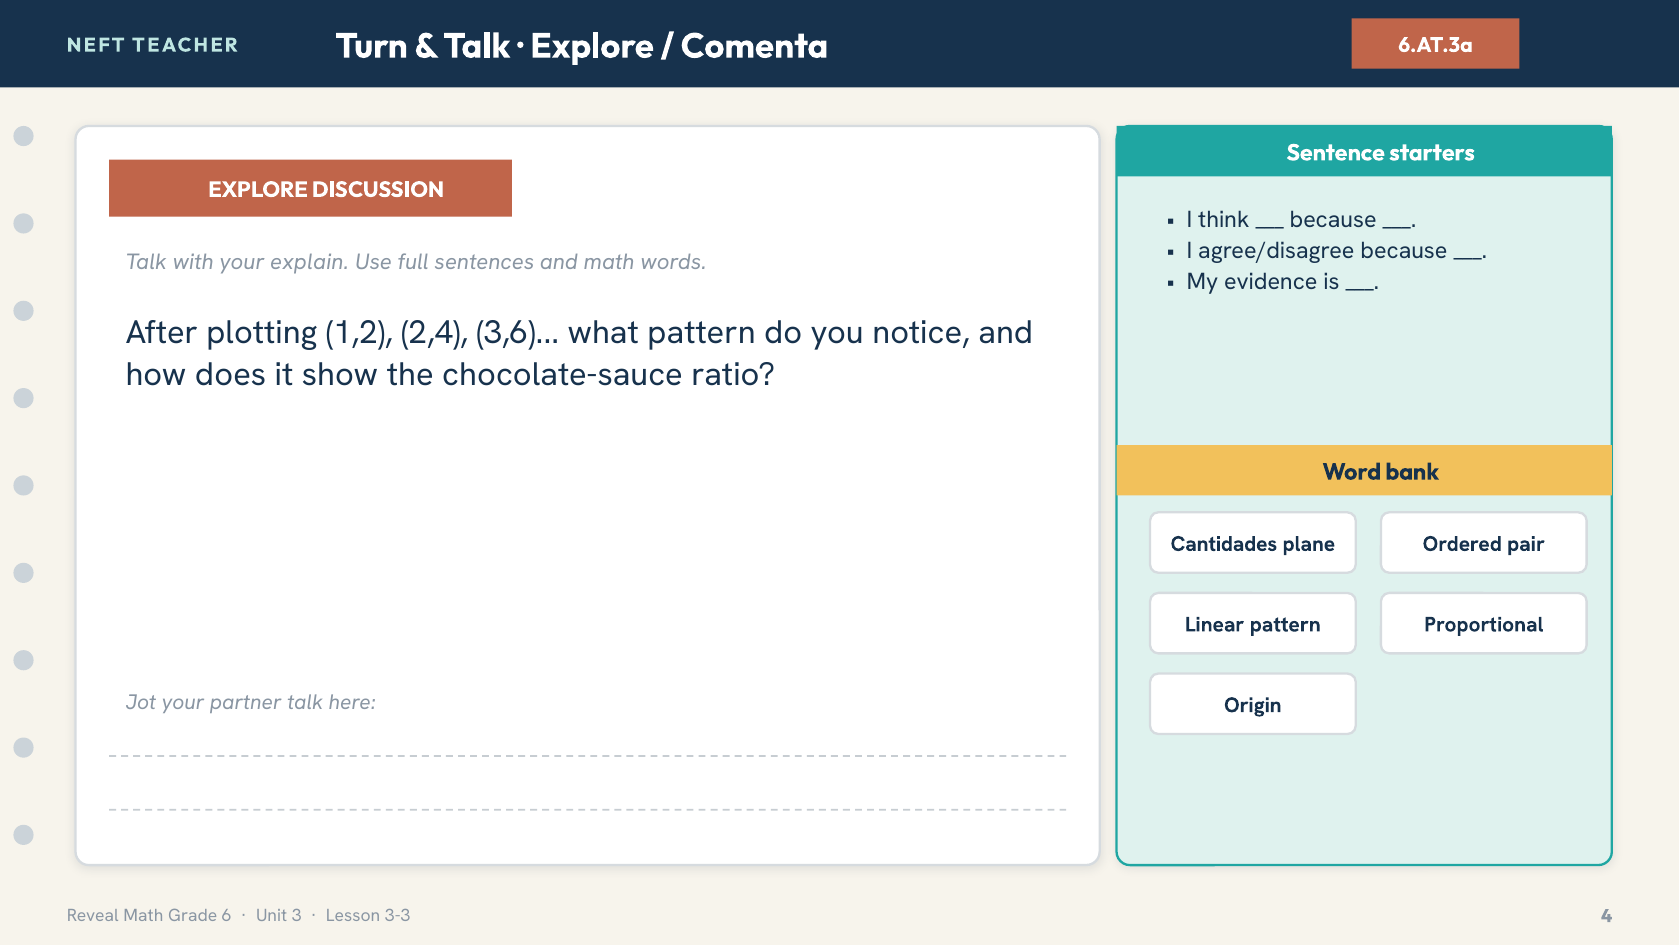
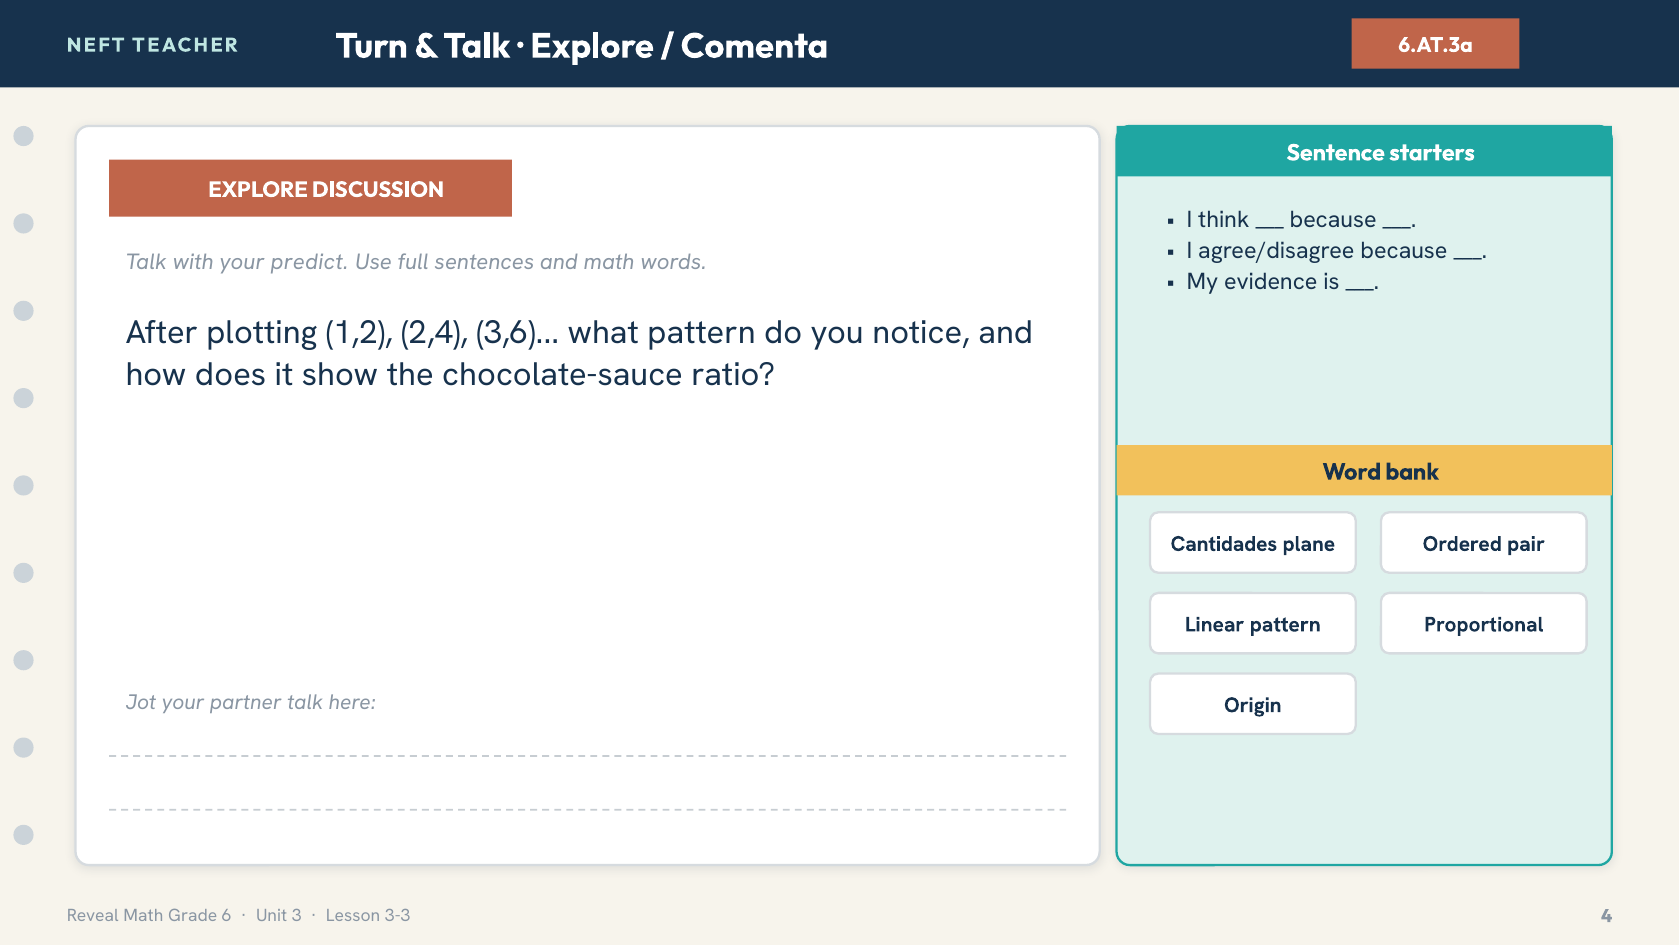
explain: explain -> predict
